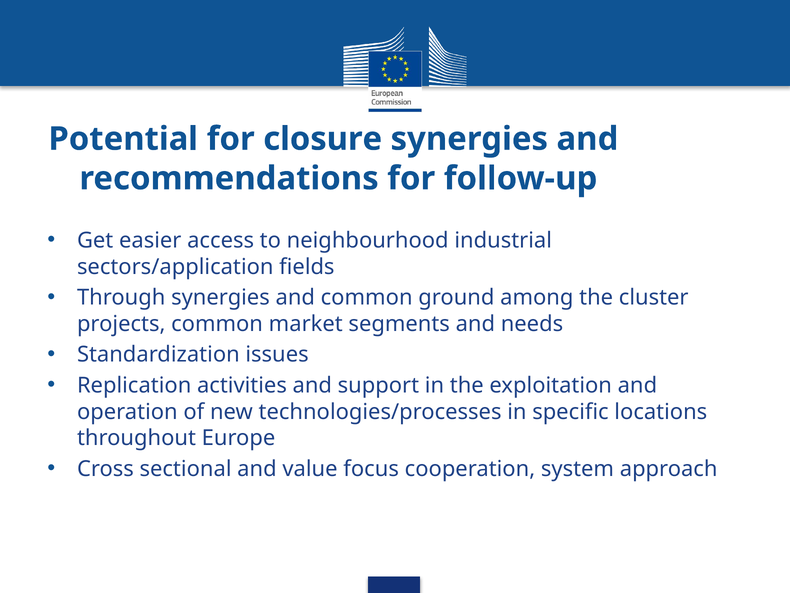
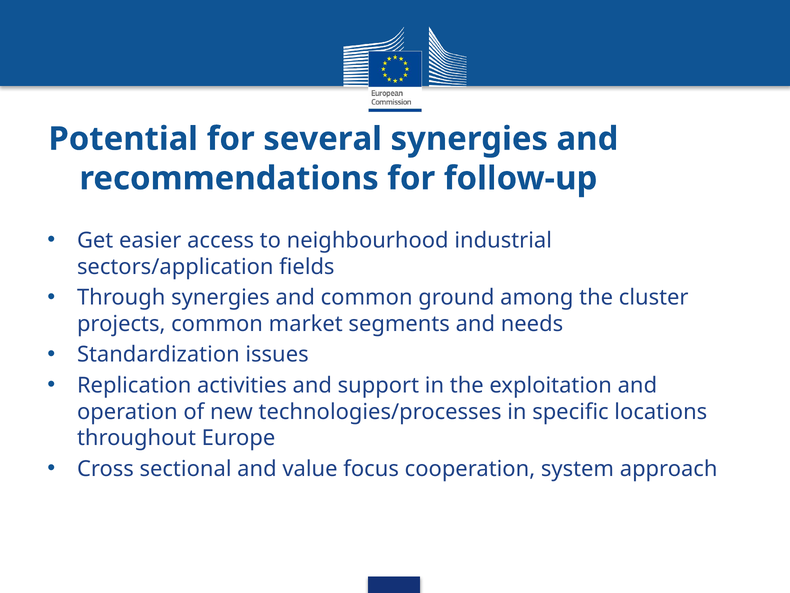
closure: closure -> several
